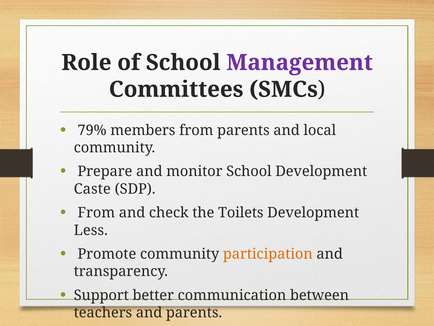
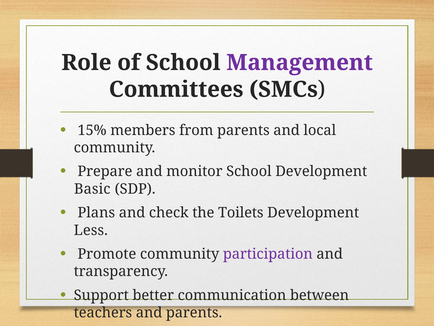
79%: 79% -> 15%
Caste: Caste -> Basic
From at (96, 213): From -> Plans
participation colour: orange -> purple
